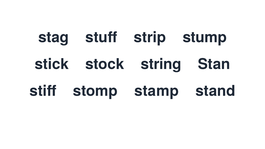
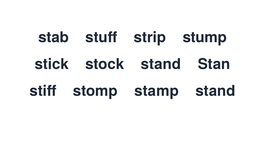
stag: stag -> stab
stock string: string -> stand
